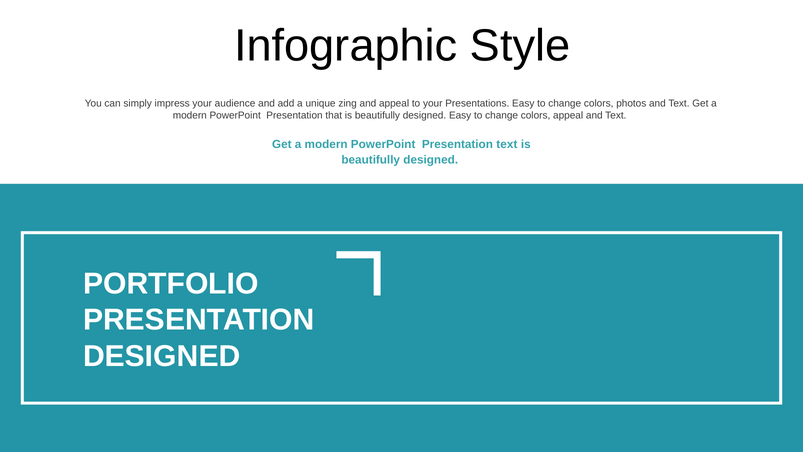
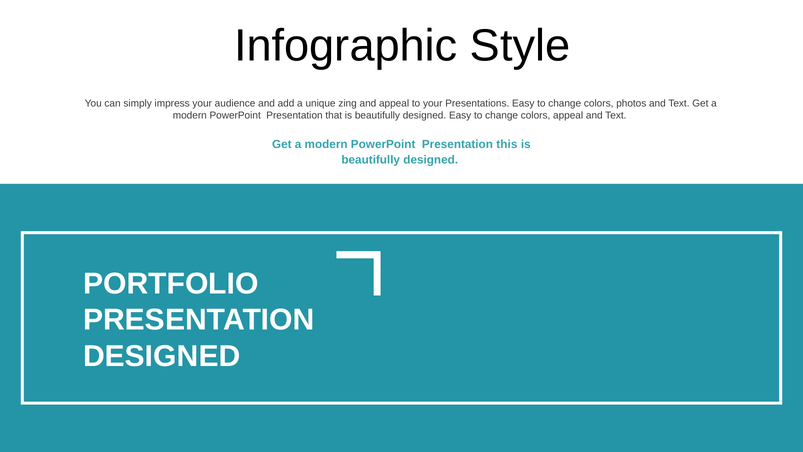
Presentation text: text -> this
